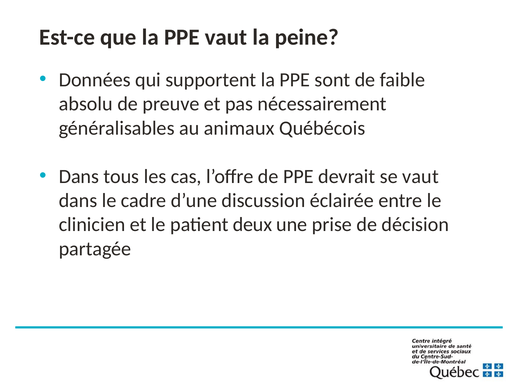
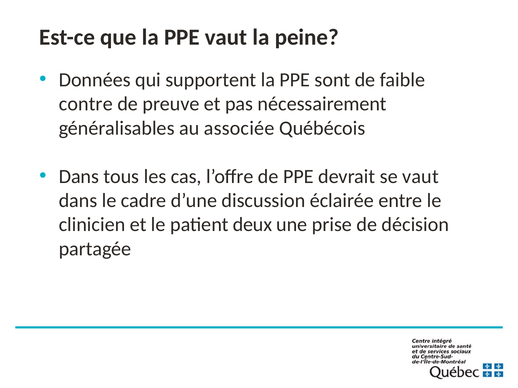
absolu: absolu -> contre
animaux: animaux -> associée
